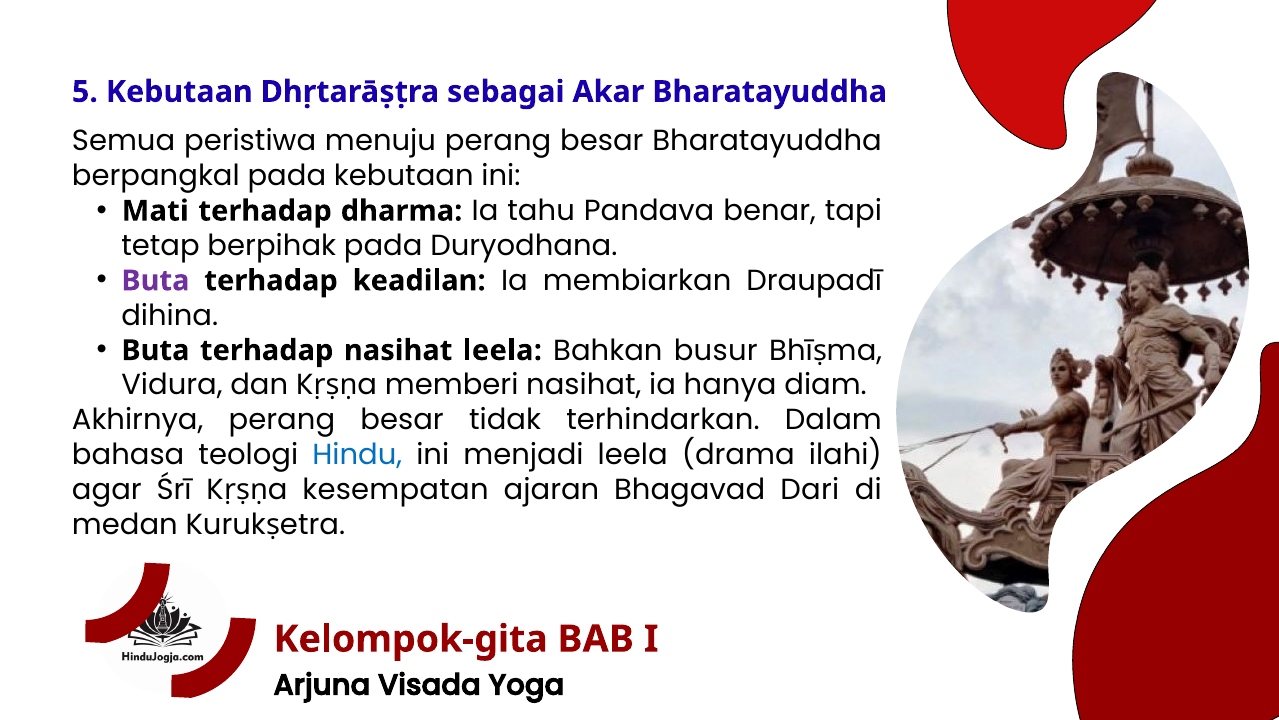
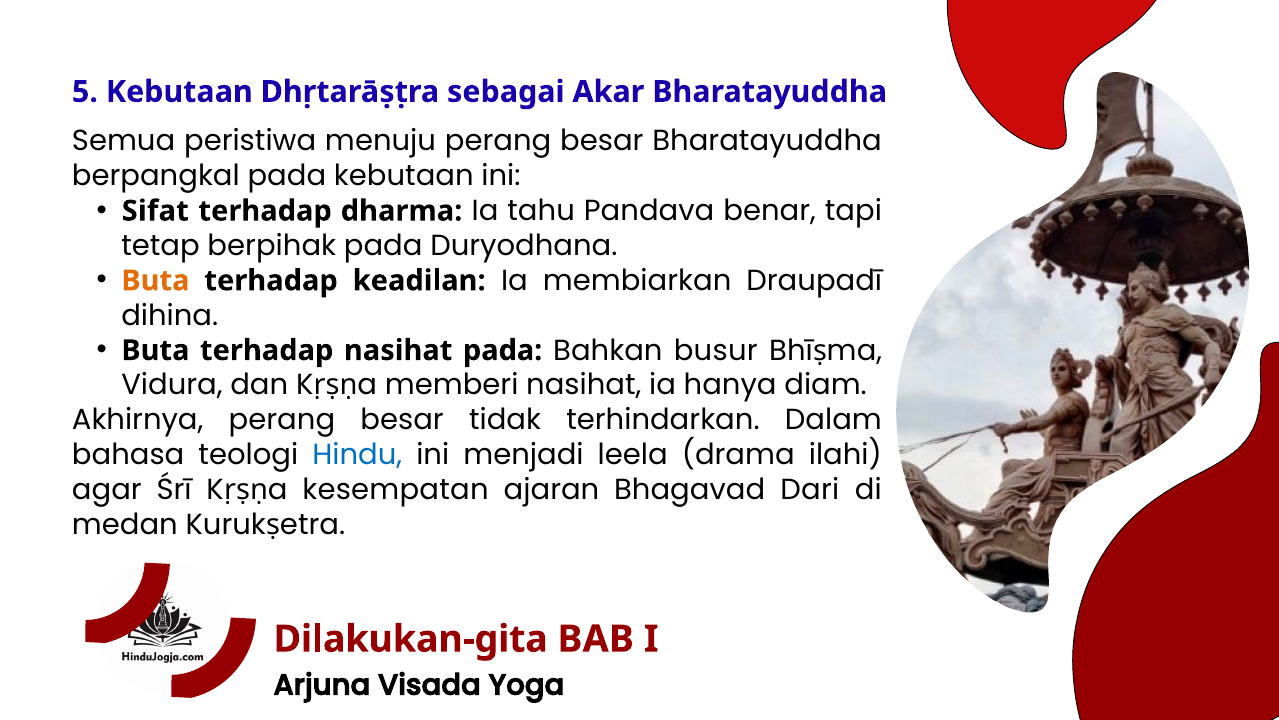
Mati: Mati -> Sifat
Buta at (155, 281) colour: purple -> orange
nasihat leela: leela -> pada
Kelompok-gita: Kelompok-gita -> Dilakukan-gita
